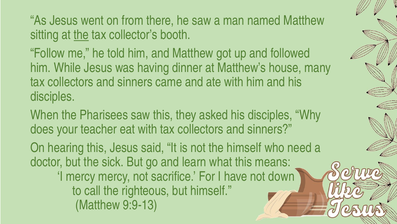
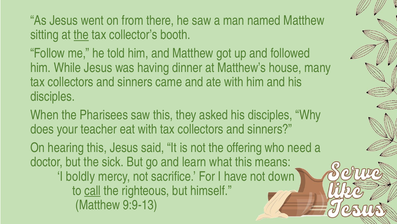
the himself: himself -> offering
I mercy: mercy -> boldly
call underline: none -> present
